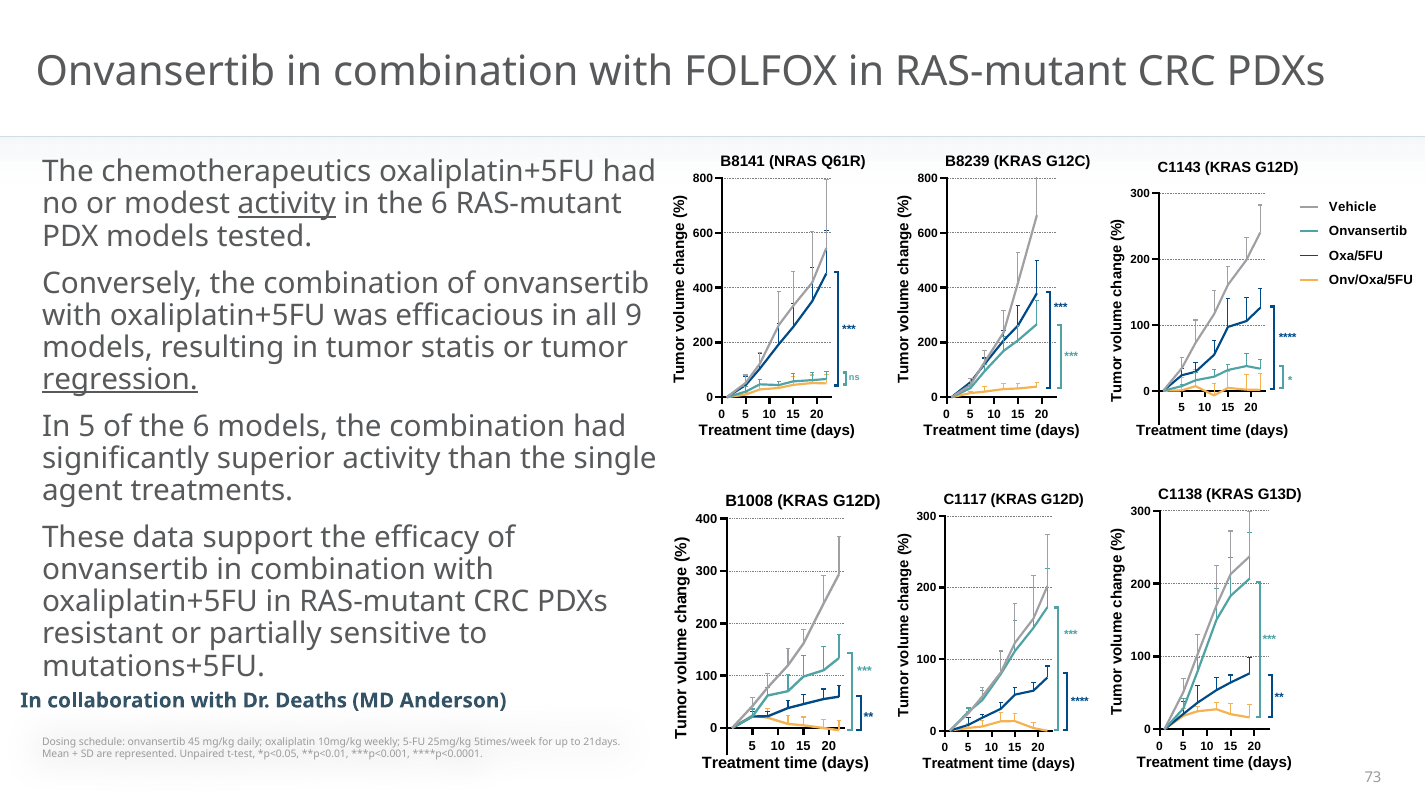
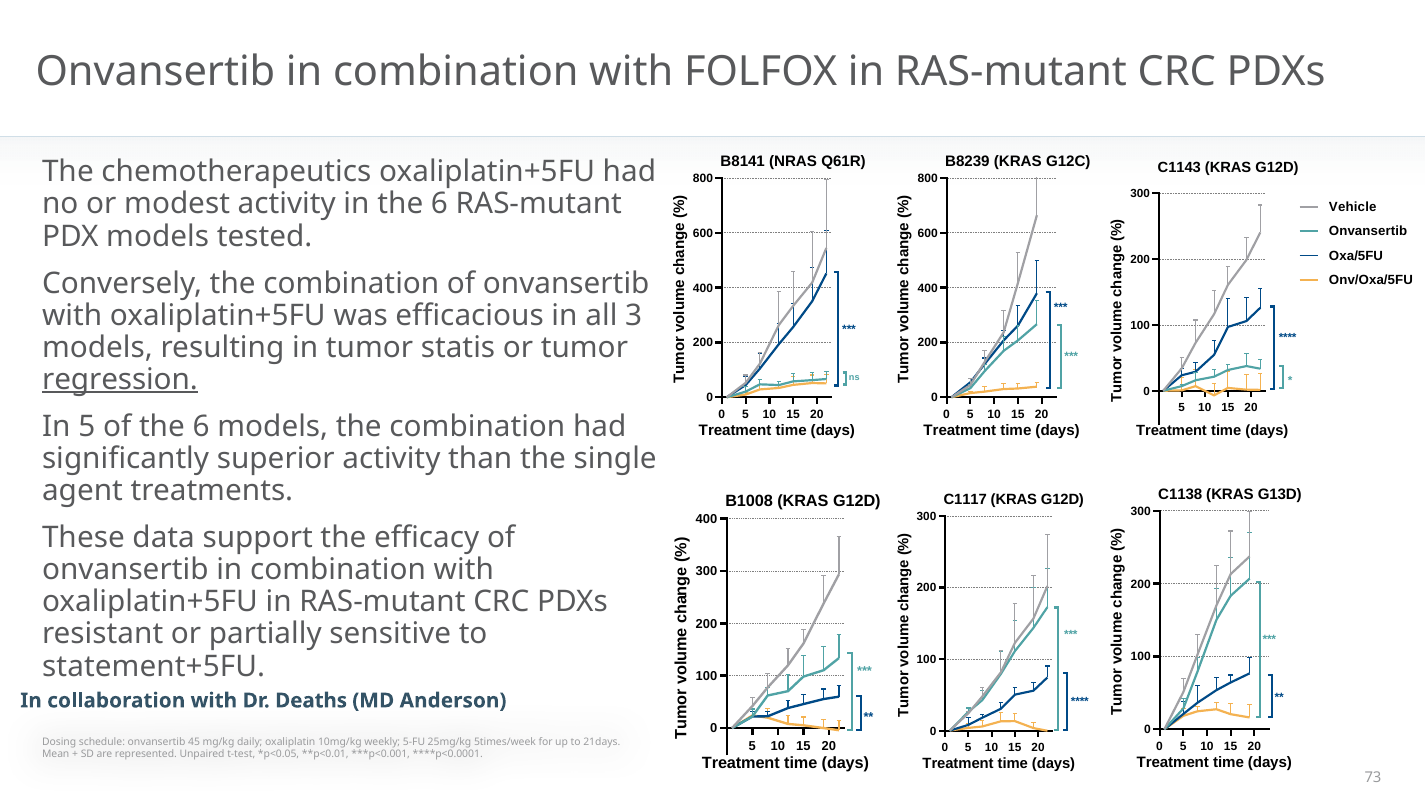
activity at (287, 204) underline: present -> none
9: 9 -> 3
mutations+5FU: mutations+5FU -> statement+5FU
